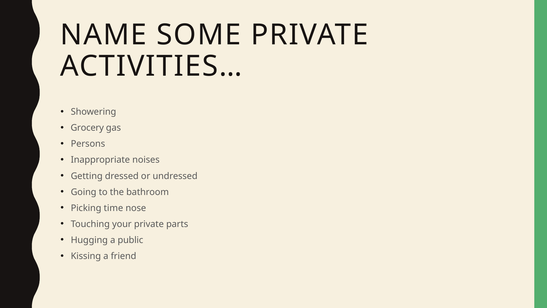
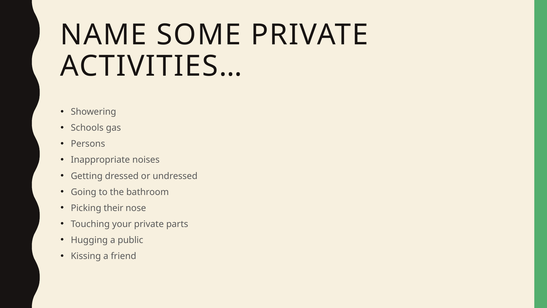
Grocery: Grocery -> Schools
time: time -> their
